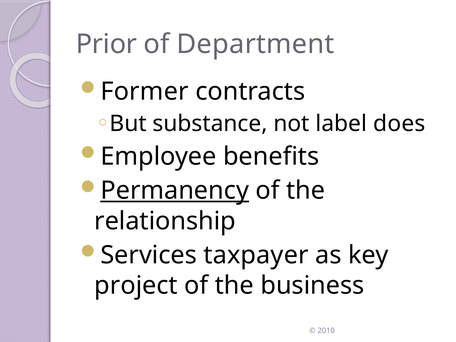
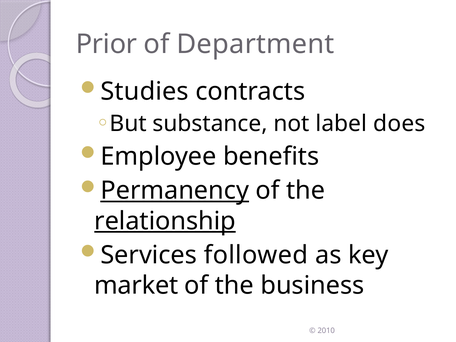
Former: Former -> Studies
relationship underline: none -> present
taxpayer: taxpayer -> followed
project: project -> market
